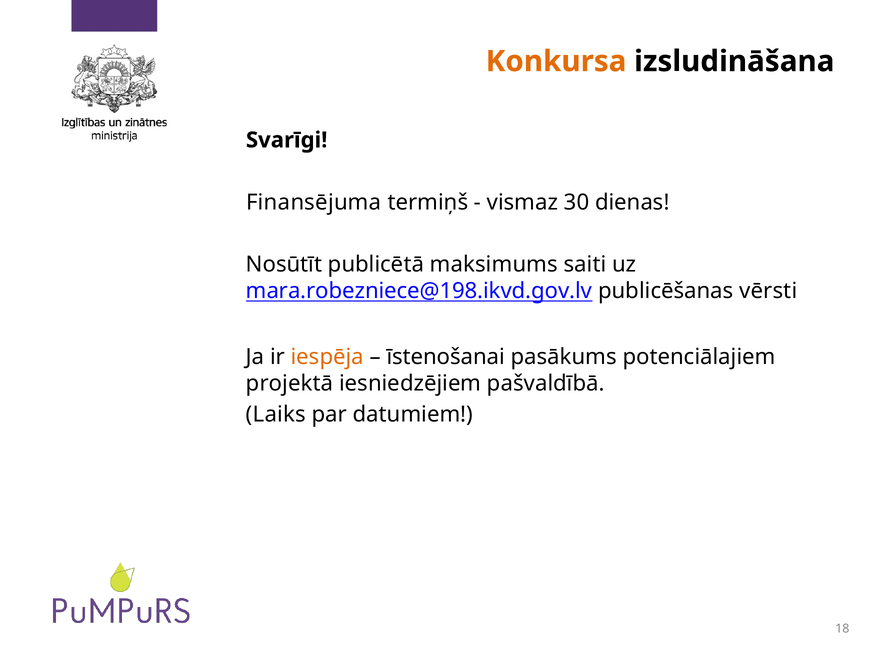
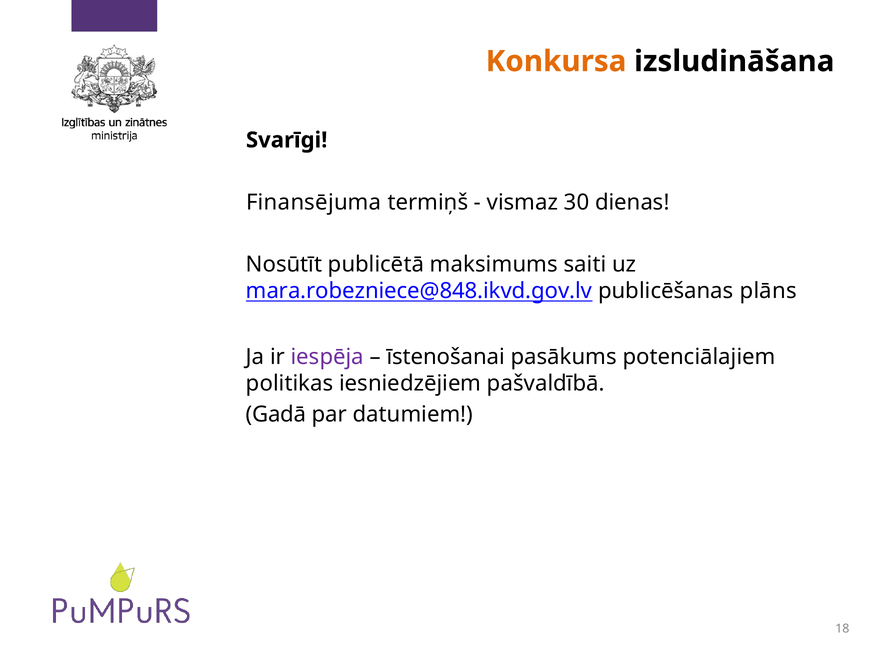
mara.robezniece@198.ikvd.gov.lv: mara.robezniece@198.ikvd.gov.lv -> mara.robezniece@848.ikvd.gov.lv
vērsti: vērsti -> plāns
iespēja colour: orange -> purple
projektā: projektā -> politikas
Laiks: Laiks -> Gadā
